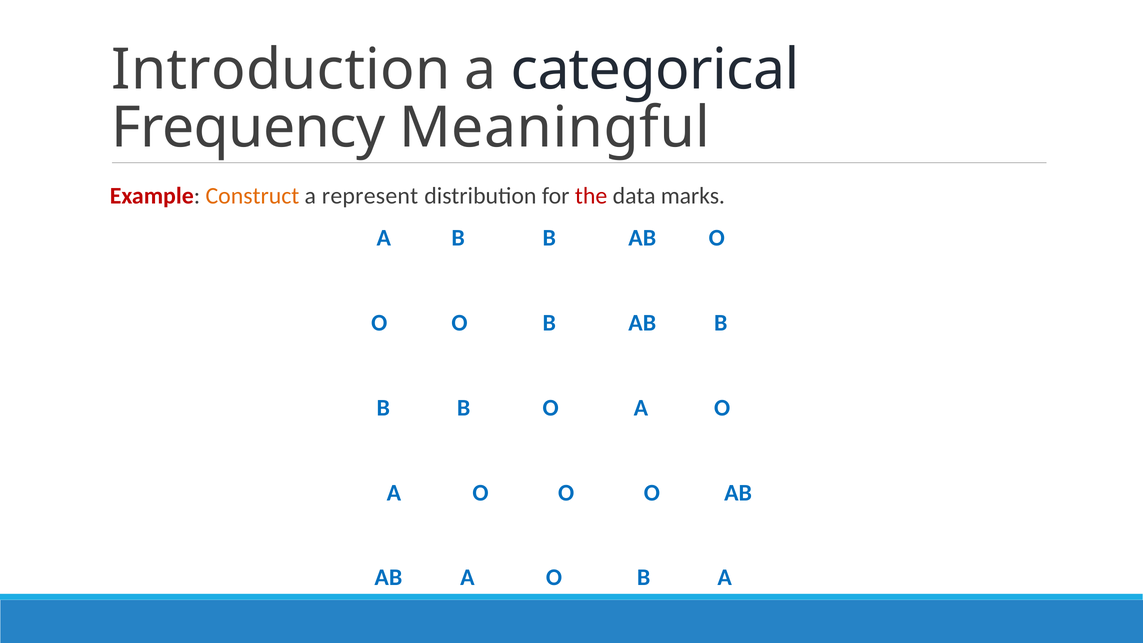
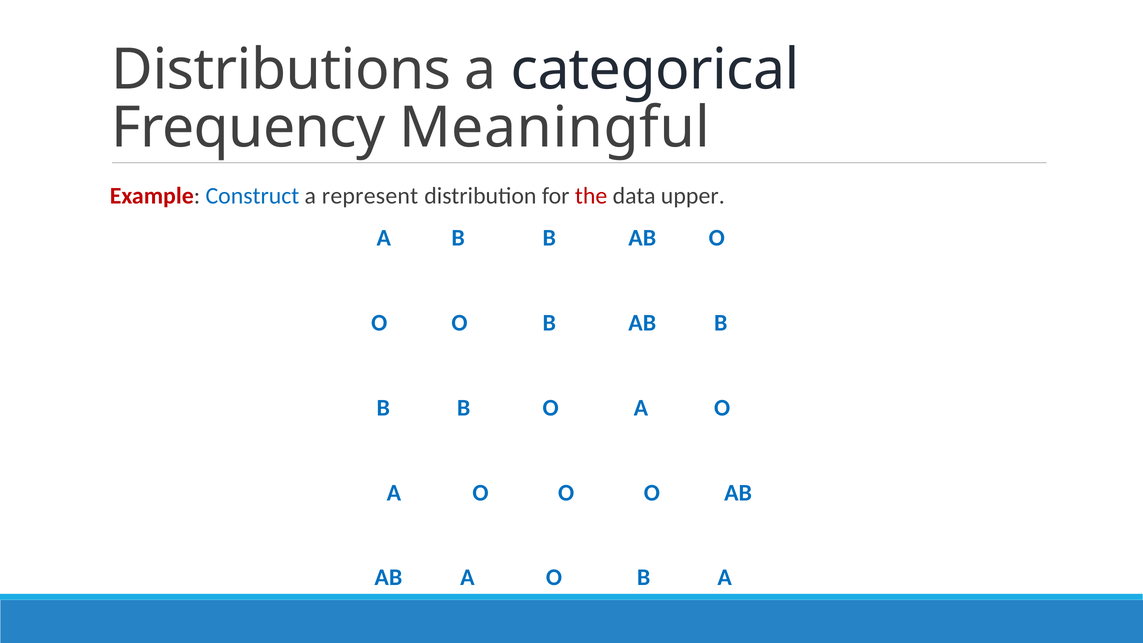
Introduction: Introduction -> Distributions
Construct colour: orange -> blue
marks: marks -> upper
